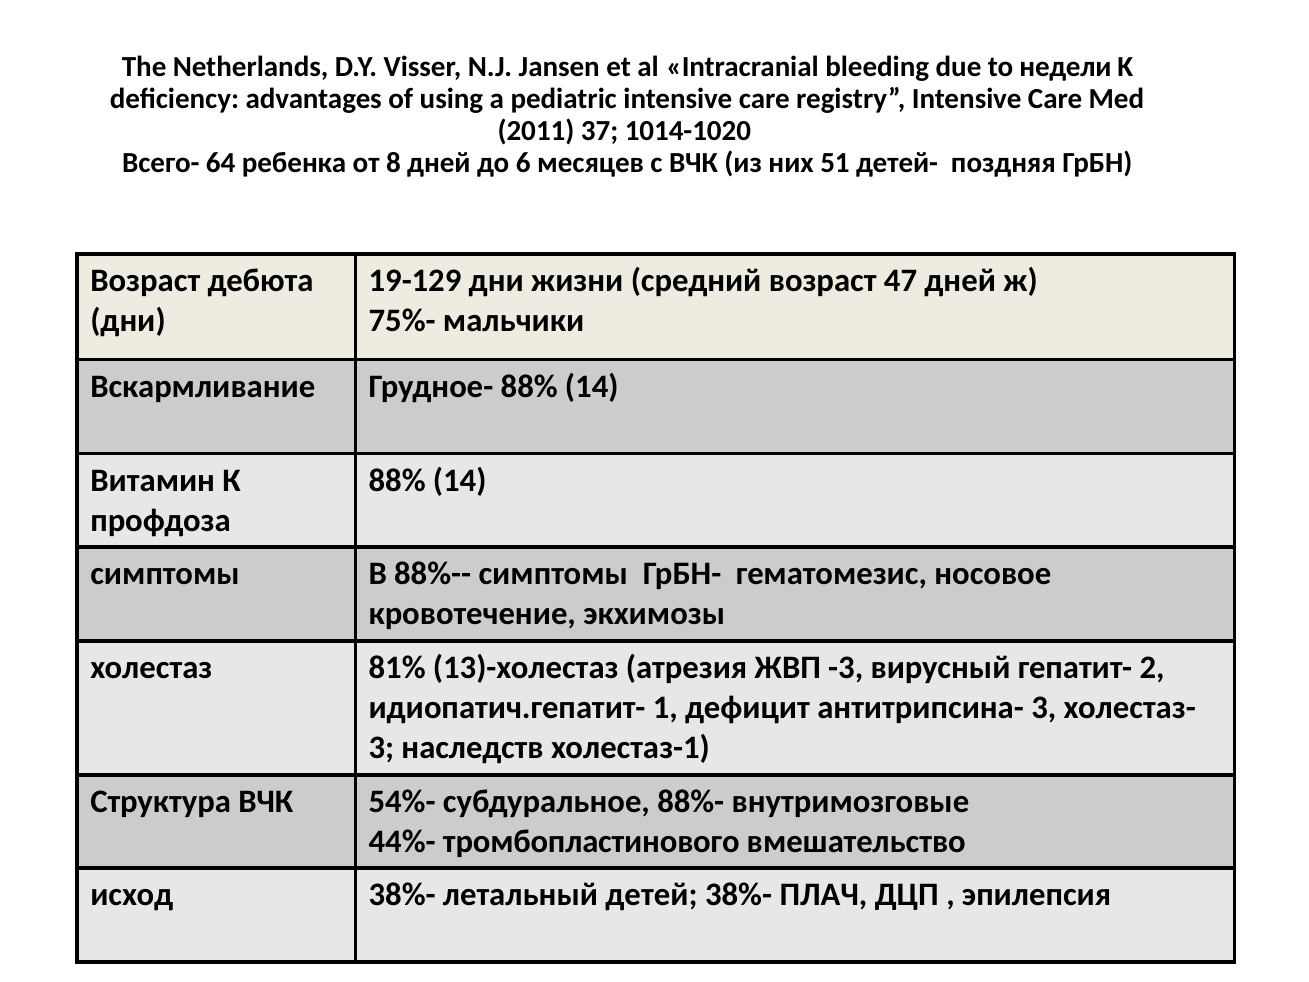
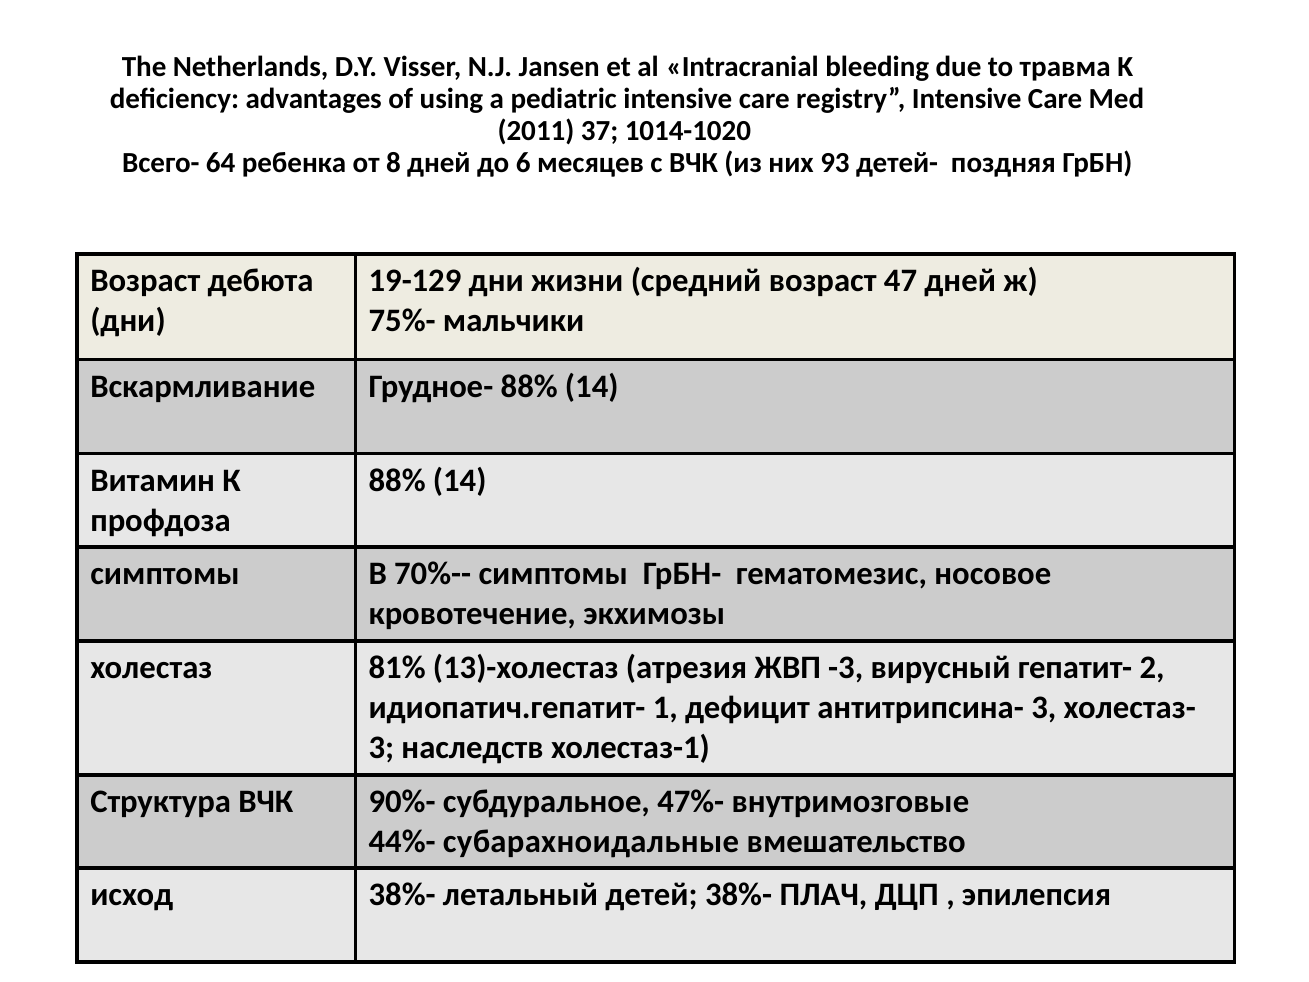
недели: недели -> травма
51: 51 -> 93
88%--: 88%-- -> 70%--
54%-: 54%- -> 90%-
88%-: 88%- -> 47%-
тромбопластинового: тромбопластинового -> субарахноидальные
